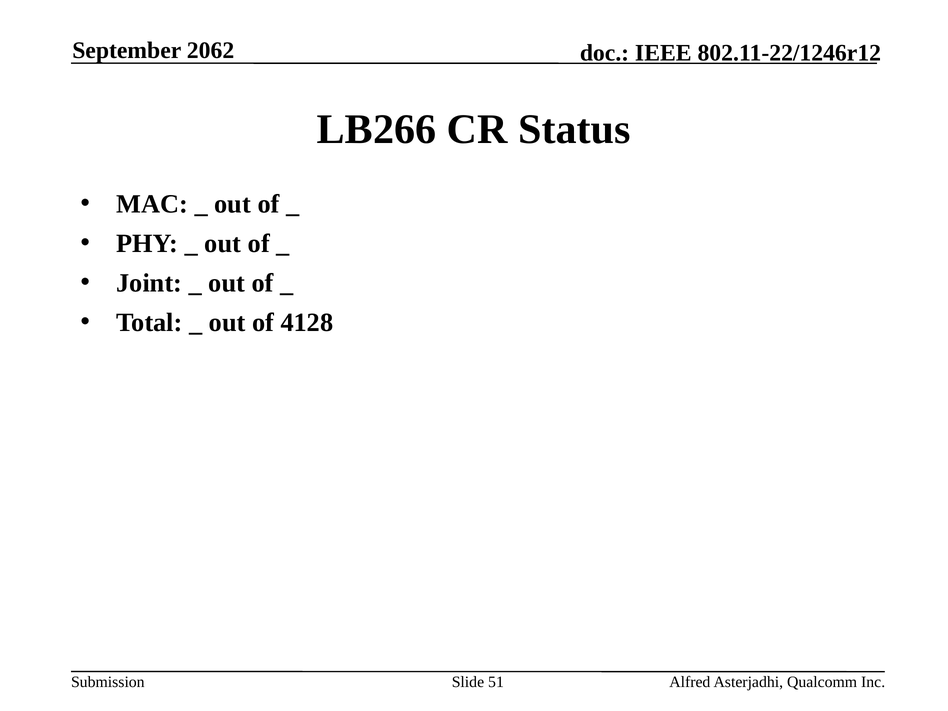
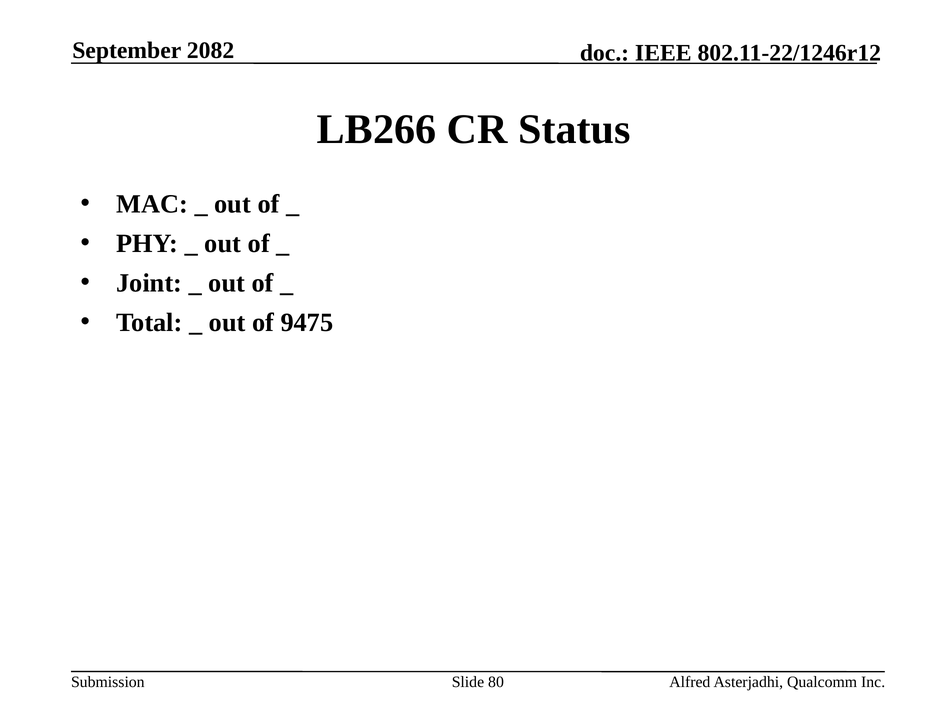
2062: 2062 -> 2082
4128: 4128 -> 9475
51: 51 -> 80
